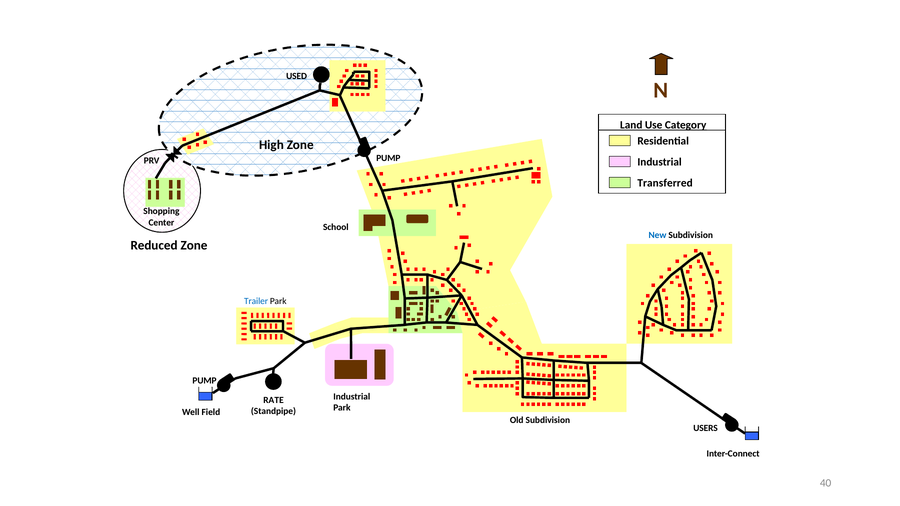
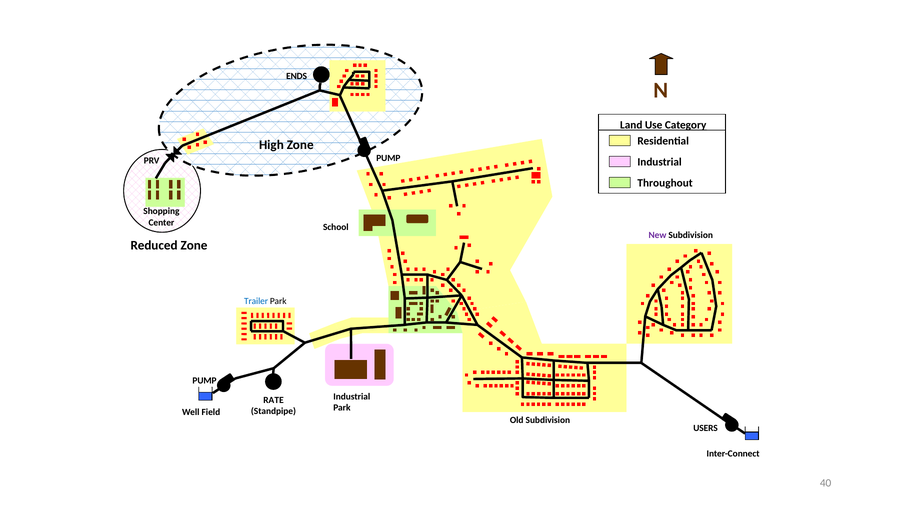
USED: USED -> ENDS
Transferred: Transferred -> Throughout
New colour: blue -> purple
